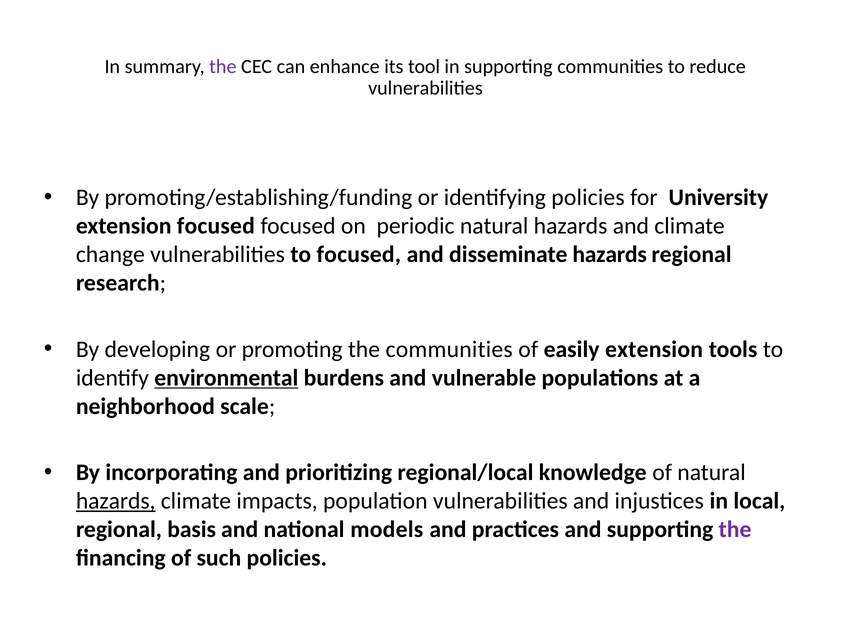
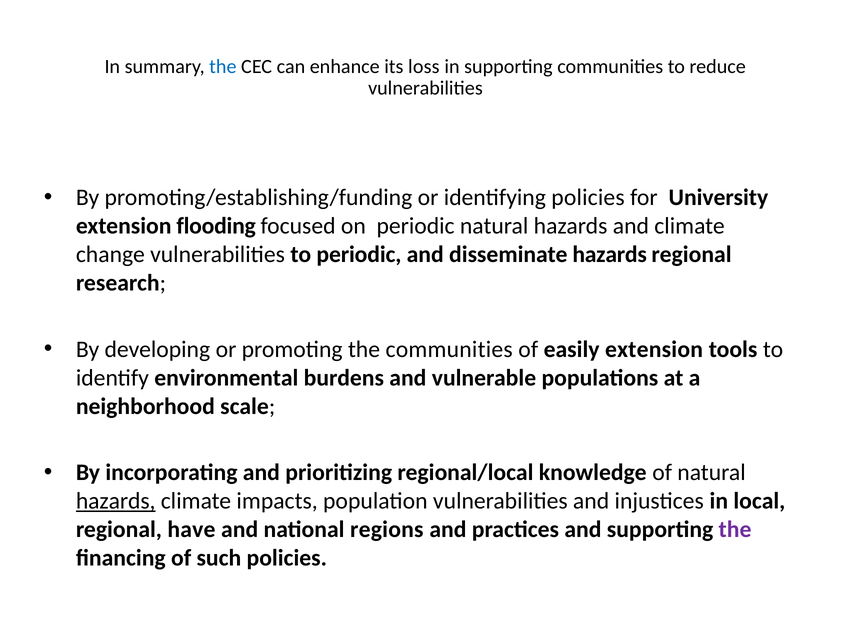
the at (223, 66) colour: purple -> blue
tool: tool -> loss
extension focused: focused -> flooding
to focused: focused -> periodic
environmental underline: present -> none
basis: basis -> have
models: models -> regions
